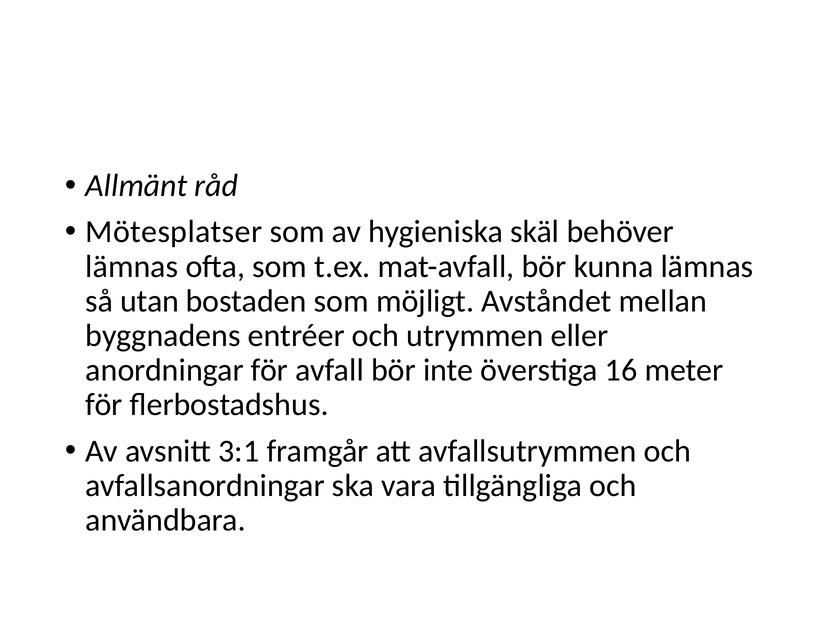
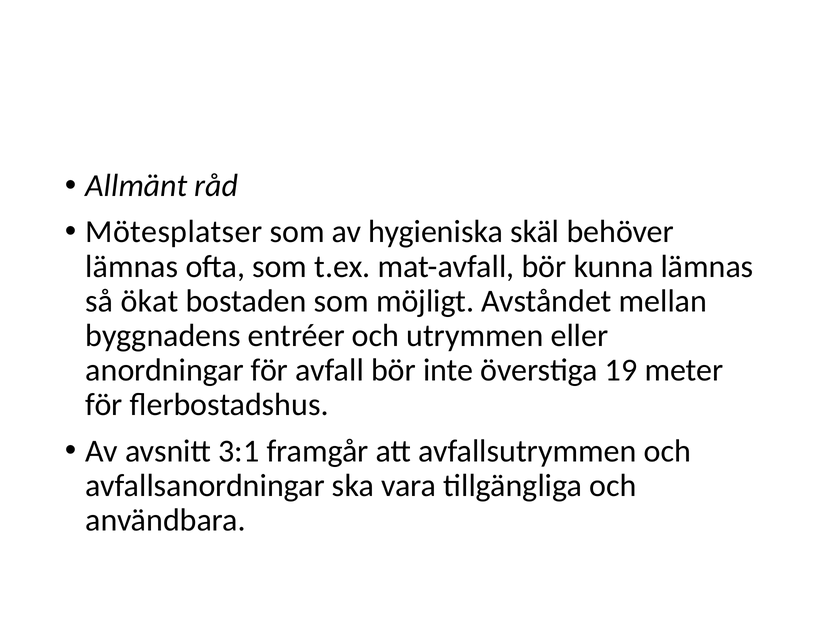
utan: utan -> ökat
16: 16 -> 19
